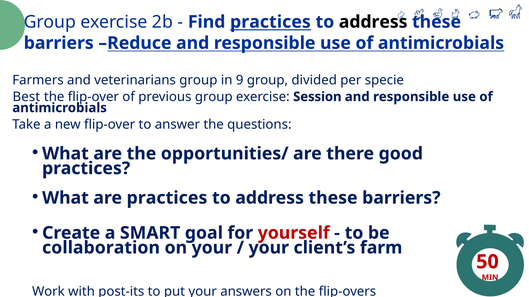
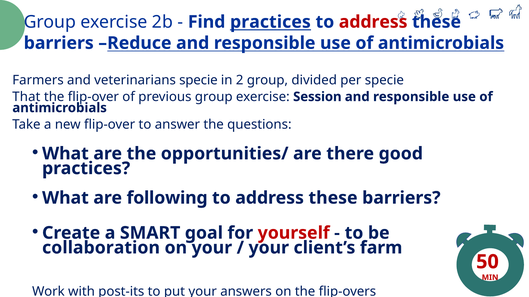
address at (373, 22) colour: black -> red
veterinarians group: group -> specie
9: 9 -> 2
Best: Best -> That
are practices: practices -> following
